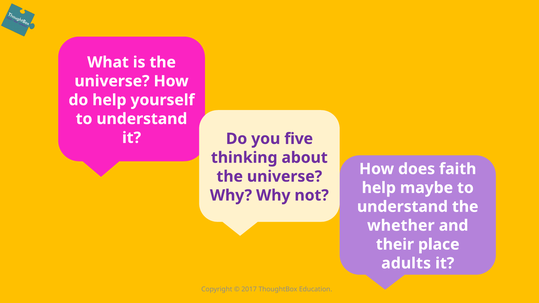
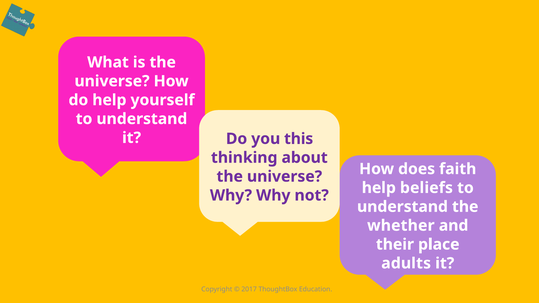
five: five -> this
maybe: maybe -> beliefs
